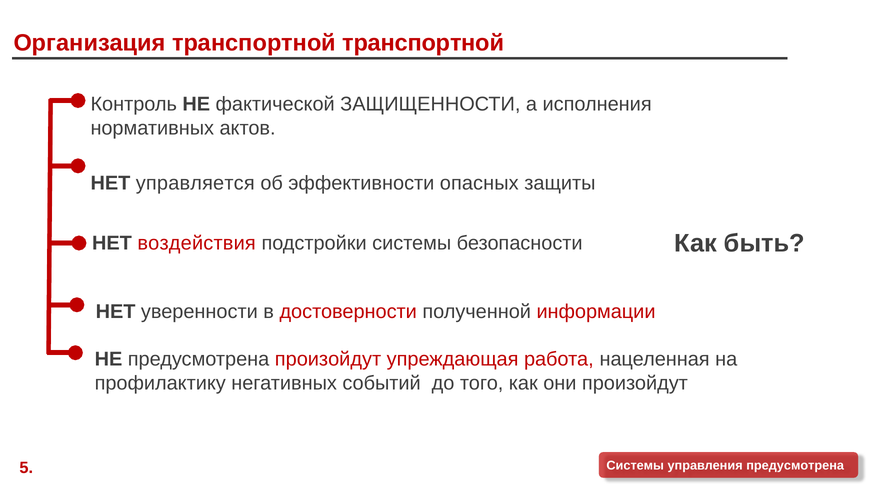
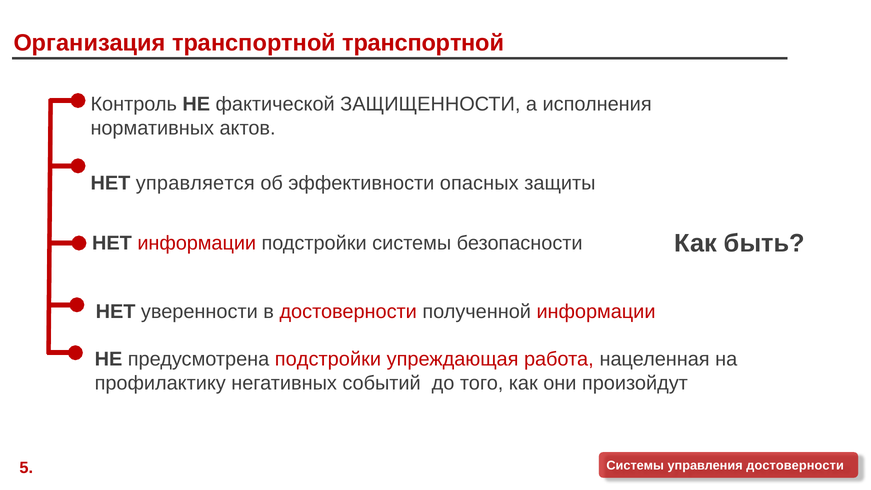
НЕТ воздействия: воздействия -> информации
предусмотрена произойдут: произойдут -> подстройки
управления предусмотрена: предусмотрена -> достоверности
